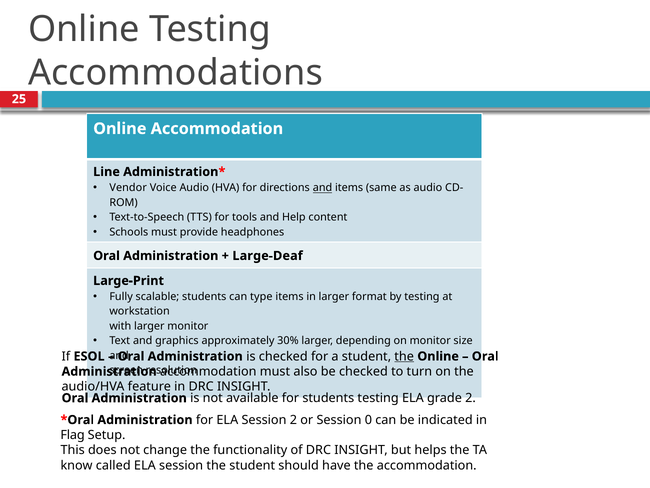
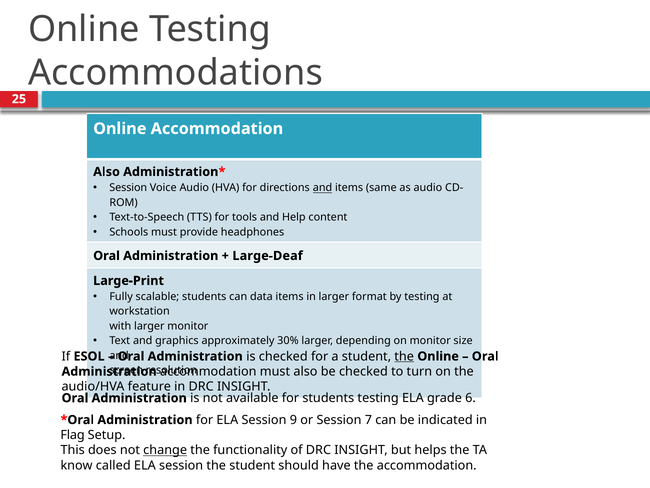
Line at (107, 172): Line -> Also
Vendor at (128, 188): Vendor -> Session
type: type -> data
grade 2: 2 -> 6
Session 2: 2 -> 9
0: 0 -> 7
change underline: none -> present
